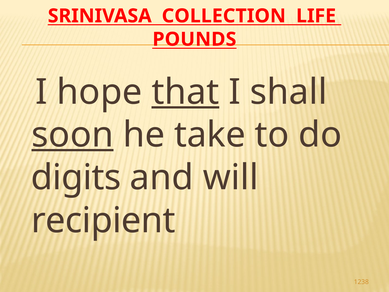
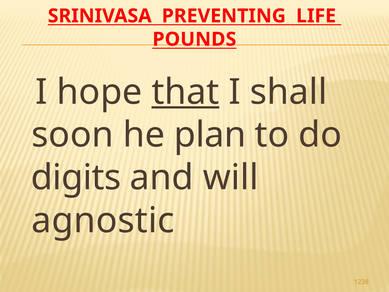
COLLECTION: COLLECTION -> PREVENTING
soon underline: present -> none
take: take -> plan
recipient: recipient -> agnostic
